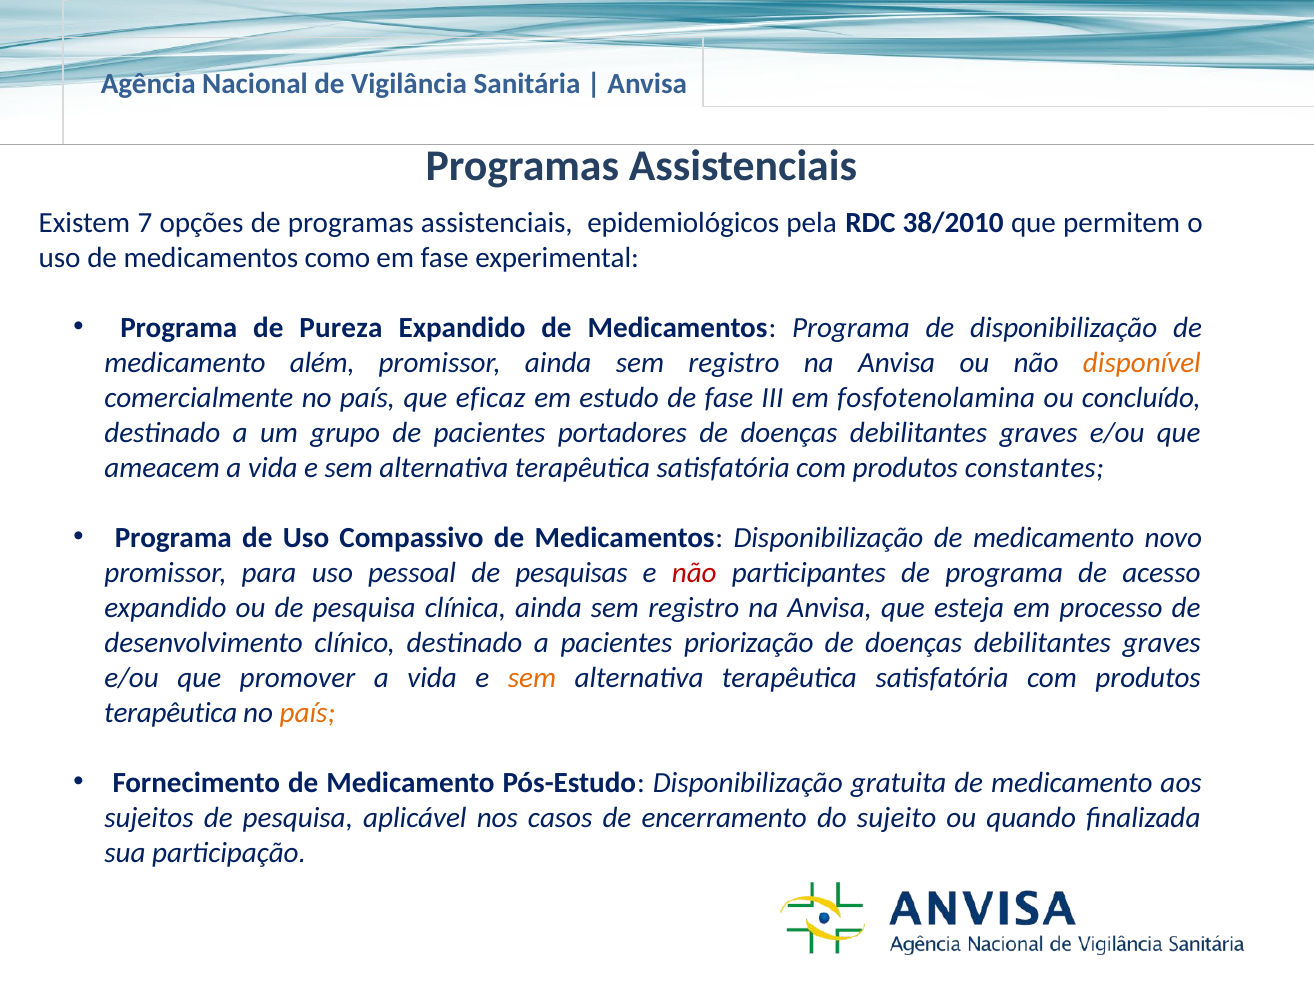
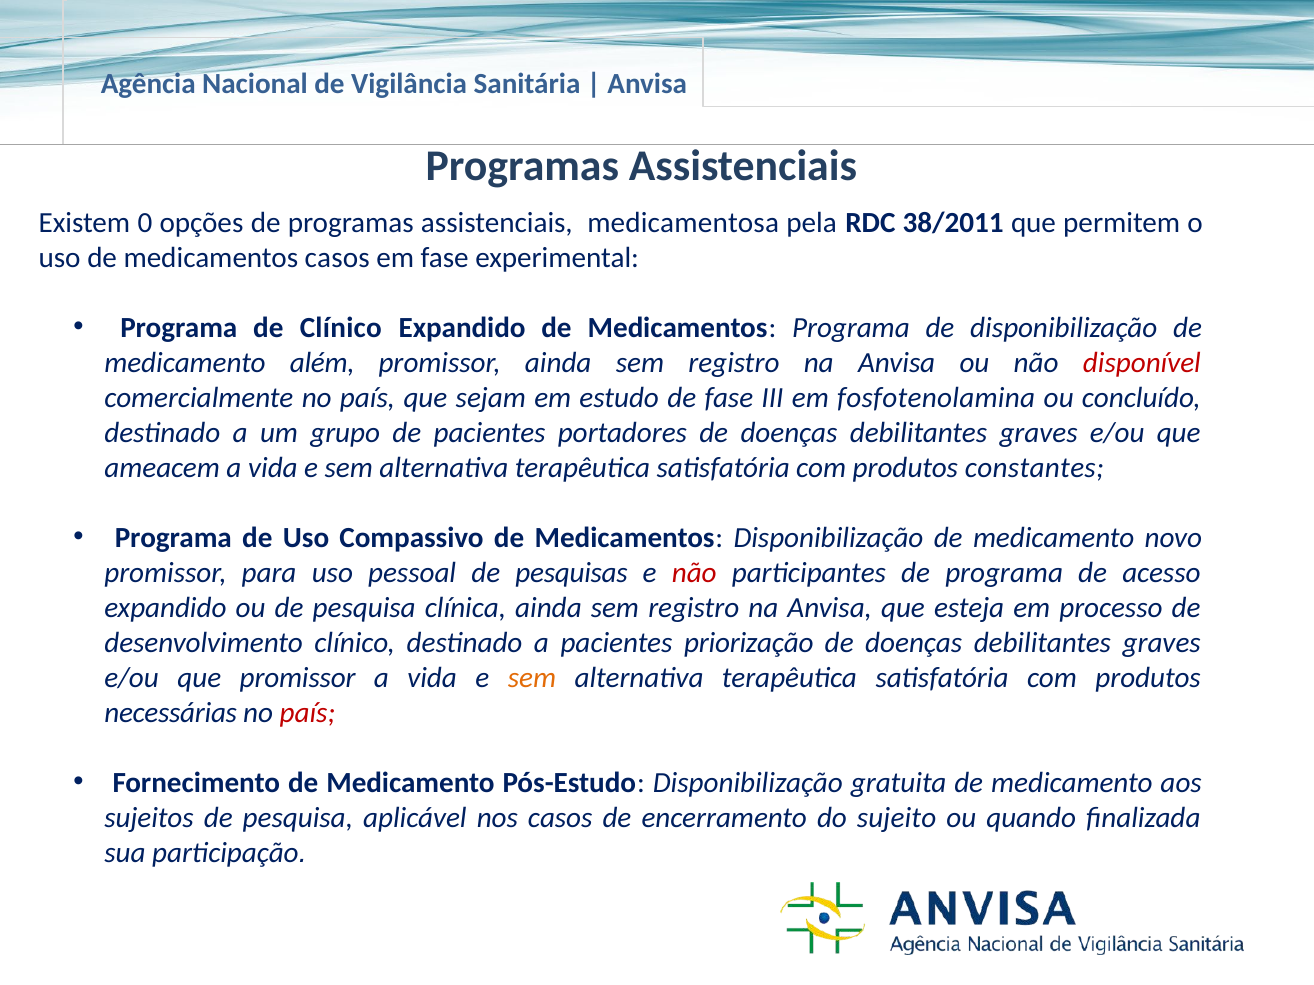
7: 7 -> 0
epidemiológicos: epidemiológicos -> medicamentosa
38/2010: 38/2010 -> 38/2011
medicamentos como: como -> casos
de Pureza: Pureza -> Clínico
disponível colour: orange -> red
eficaz: eficaz -> sejam
que promover: promover -> promissor
terapêutica at (171, 713): terapêutica -> necessárias
país at (307, 713) colour: orange -> red
